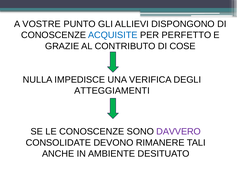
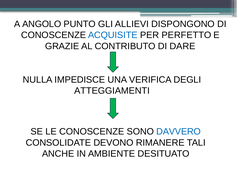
VOSTRE: VOSTRE -> ANGOLO
COSE: COSE -> DARE
DAVVERO colour: purple -> blue
